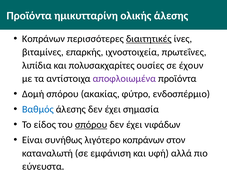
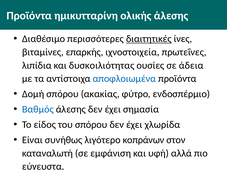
Κοπράνων at (44, 39): Κοπράνων -> Διαθέσιμο
πολυσακχαρίτες: πολυσακχαρίτες -> δυσκοιλιότητας
έχουν: έχουν -> άδεια
αποφλοιωμένα colour: purple -> blue
σπόρου at (91, 125) underline: present -> none
νιφάδων: νιφάδων -> χλωρίδα
